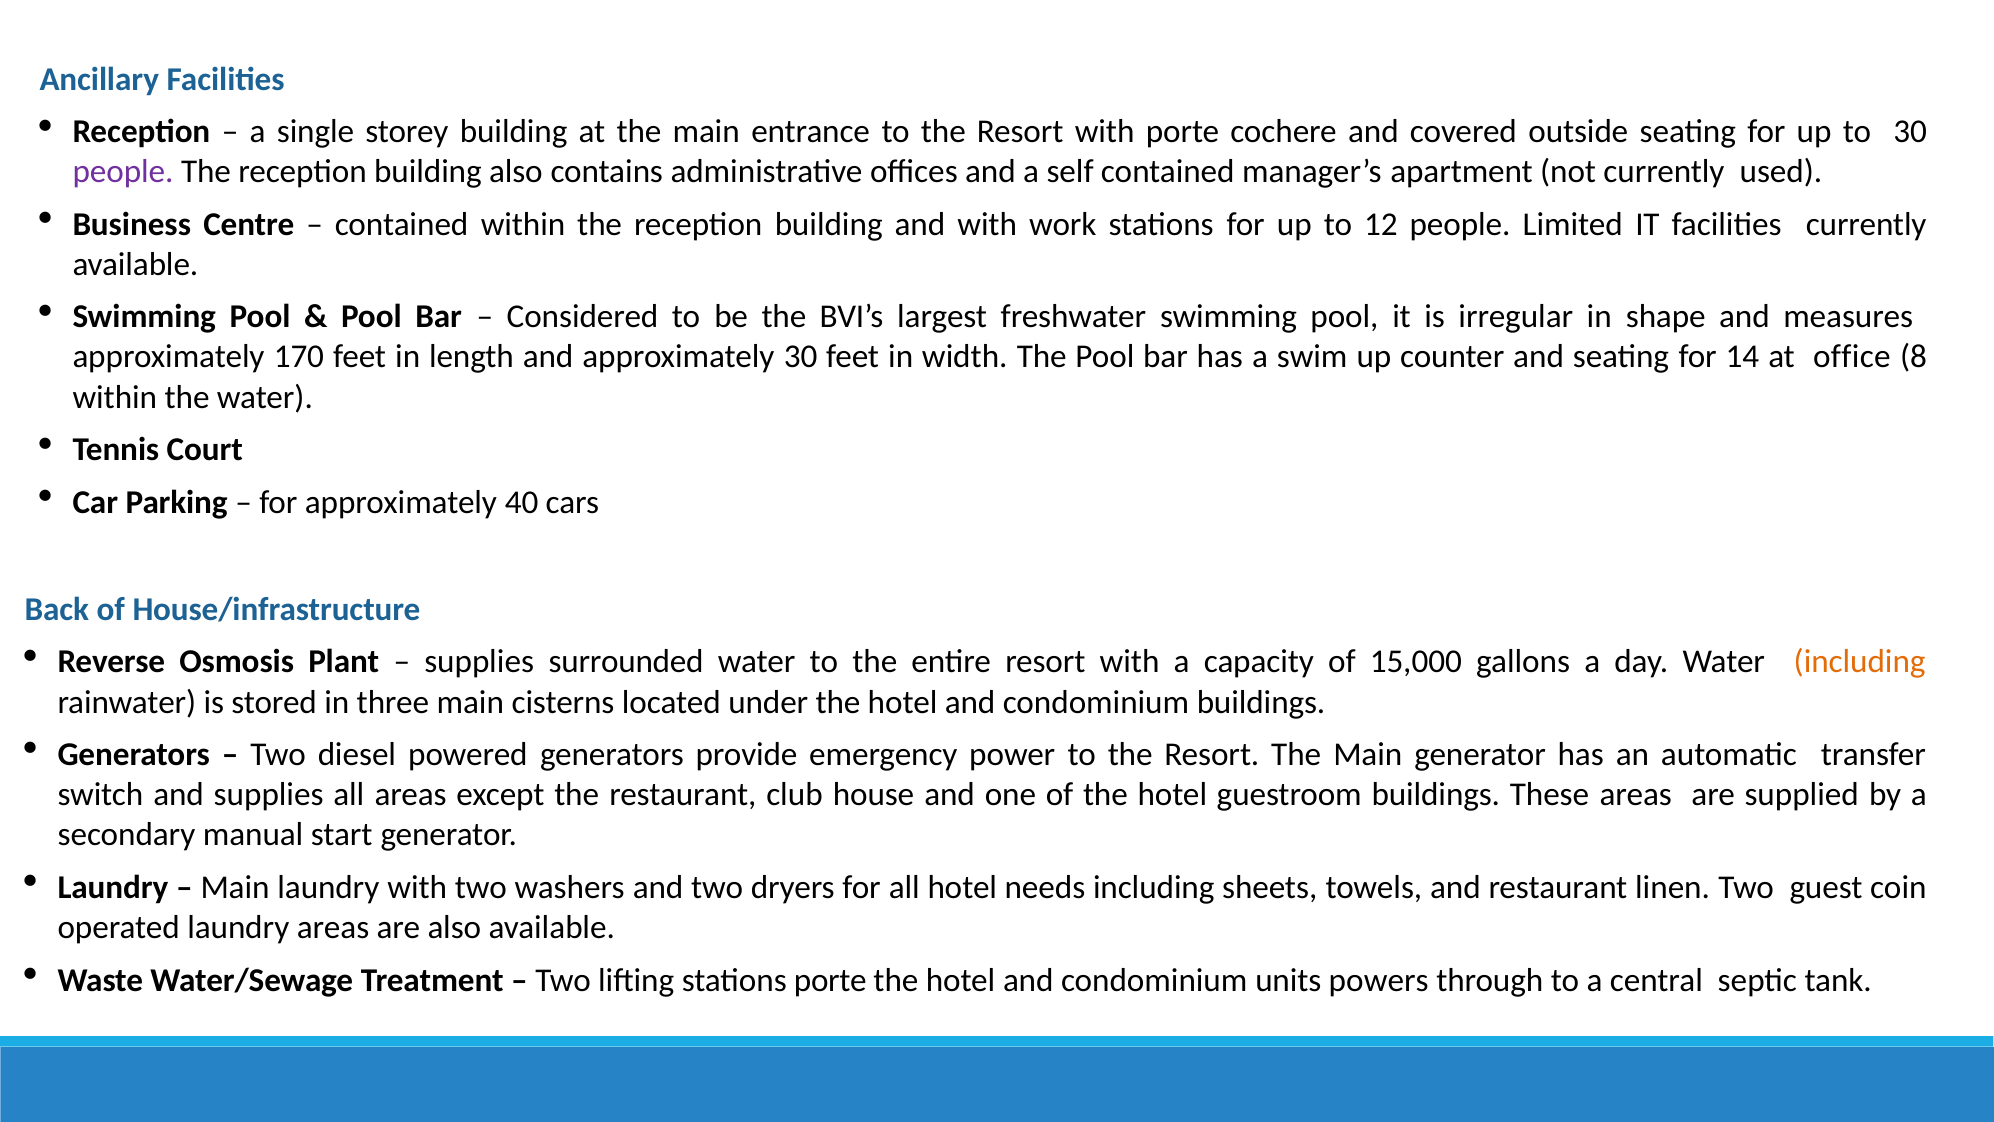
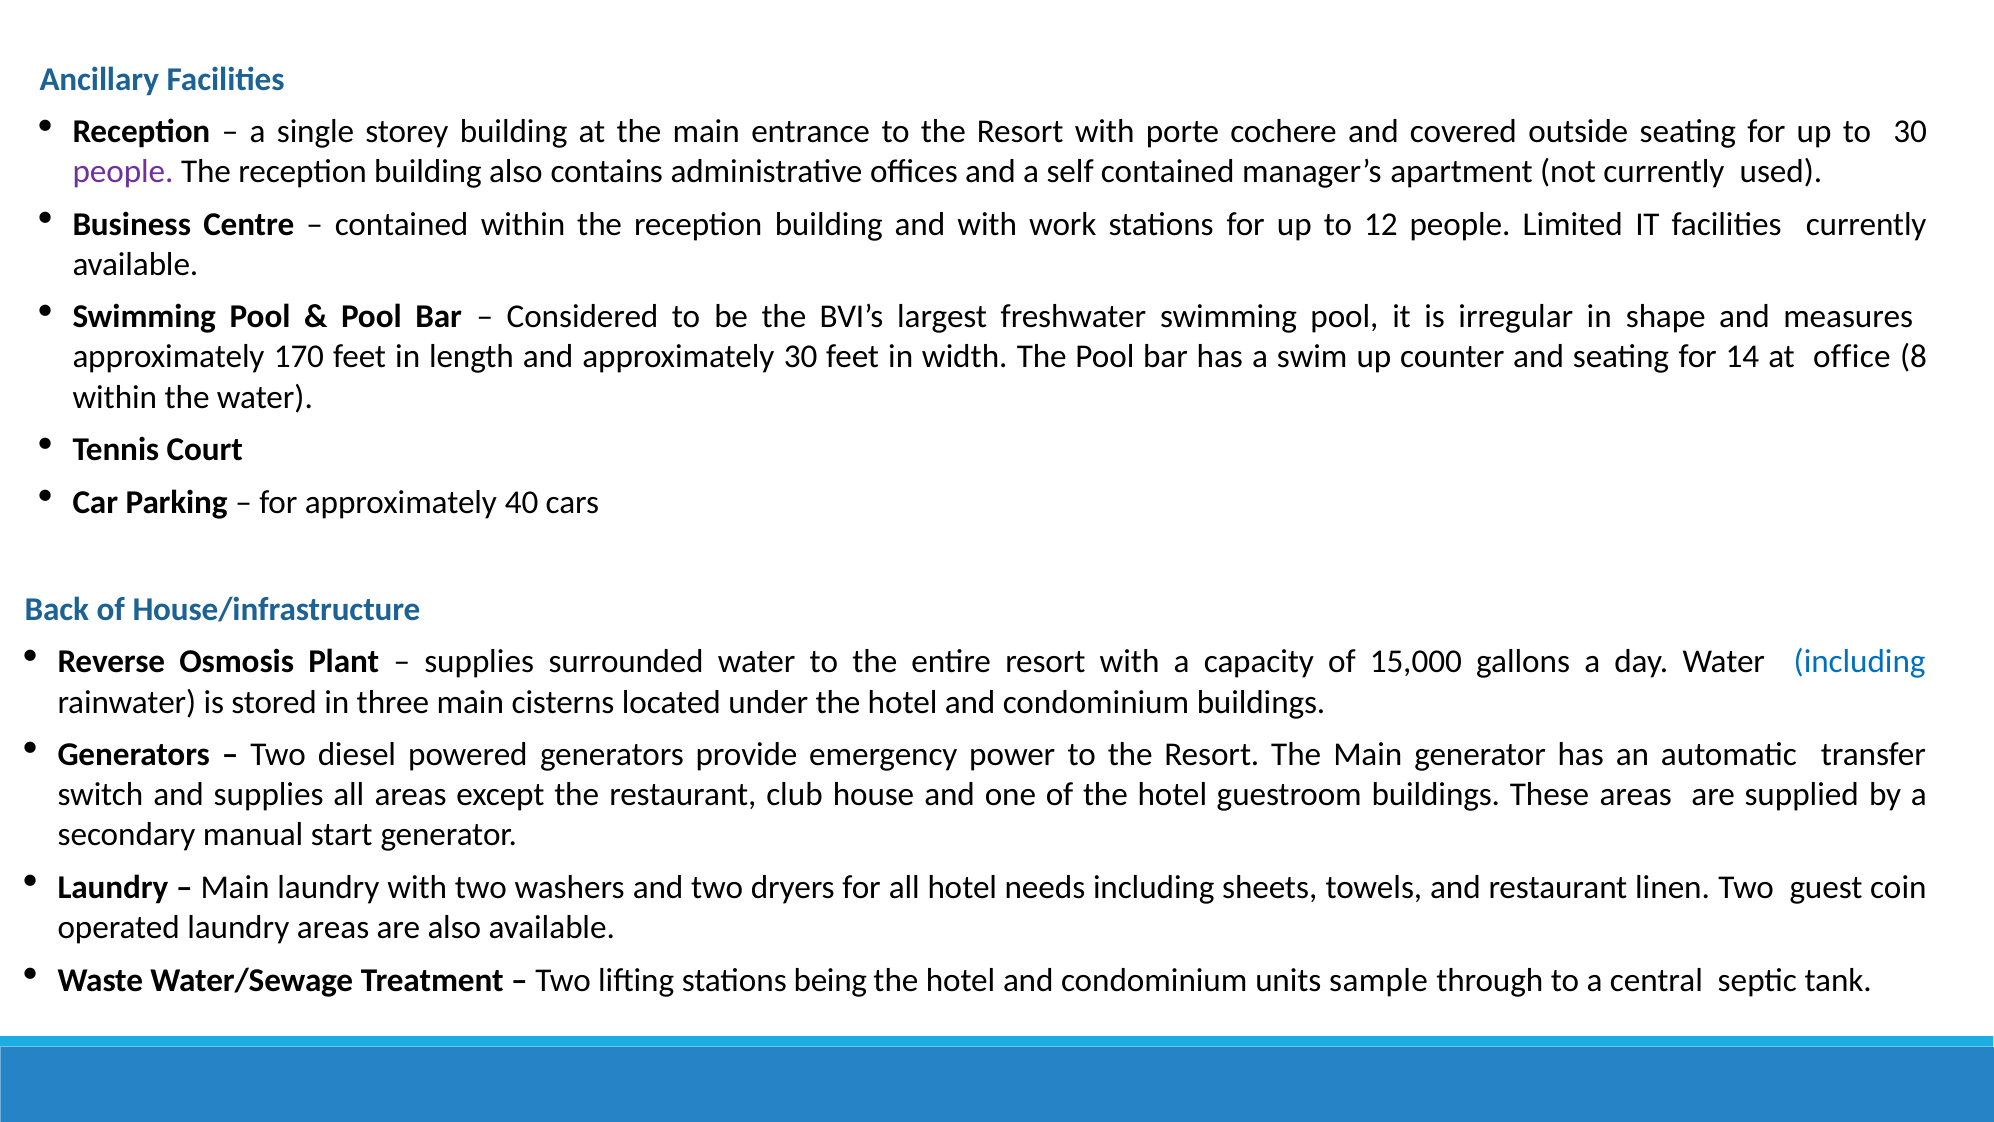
including at (1860, 662) colour: orange -> blue
stations porte: porte -> being
powers: powers -> sample
